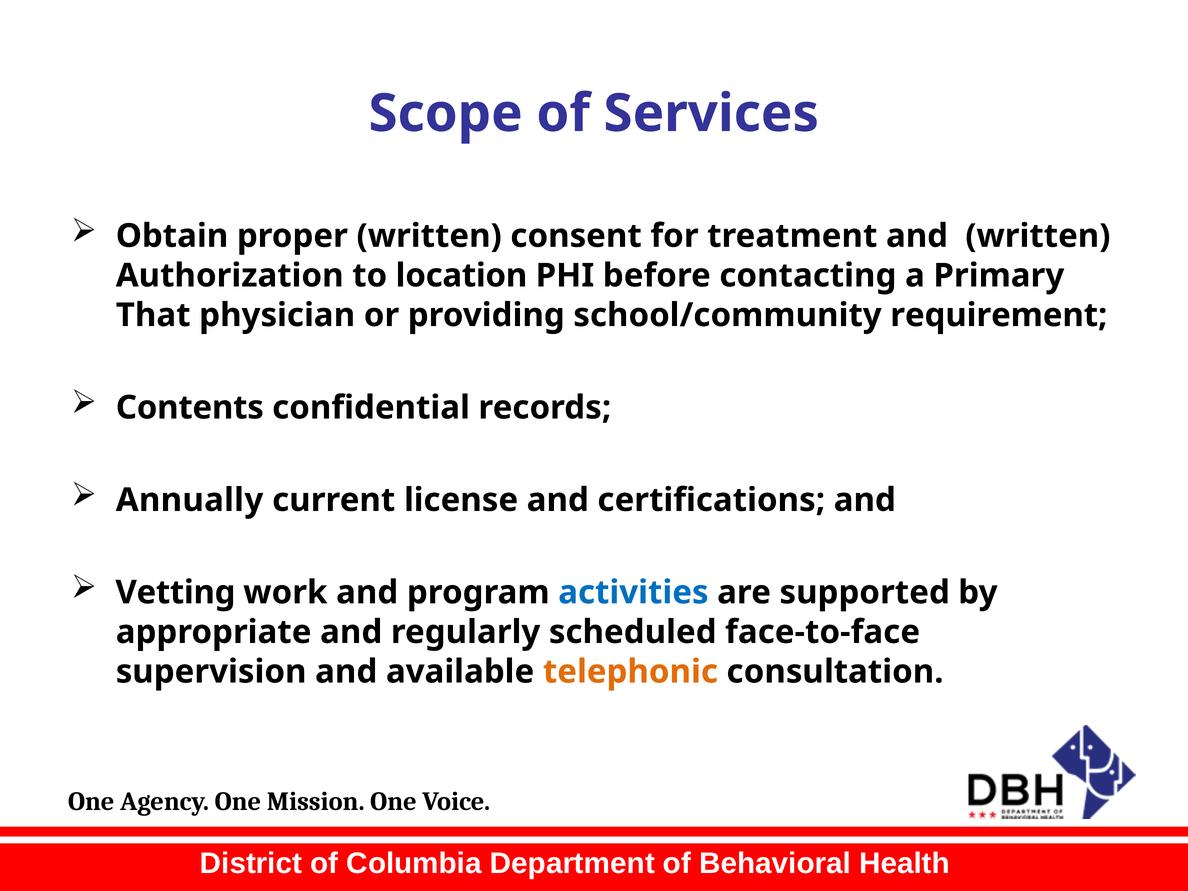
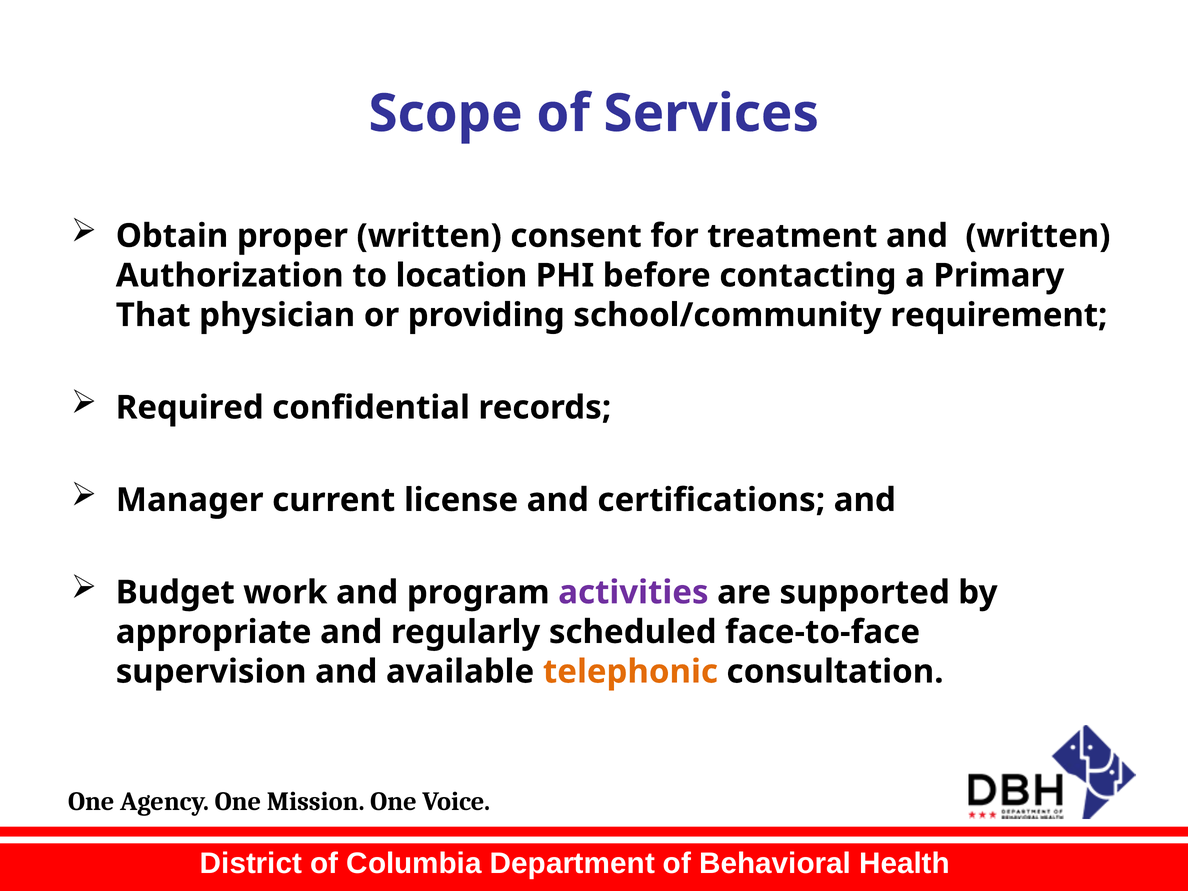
Contents: Contents -> Required
Annually: Annually -> Manager
Vetting: Vetting -> Budget
activities colour: blue -> purple
